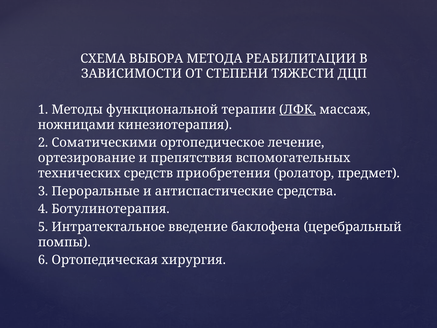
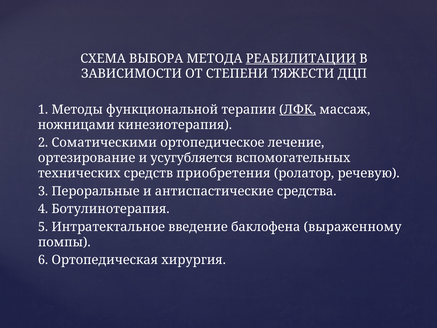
РЕАБИЛИТАЦИИ underline: none -> present
препятствия: препятствия -> усугубляется
предмет: предмет -> речевую
церебральный: церебральный -> выраженному
